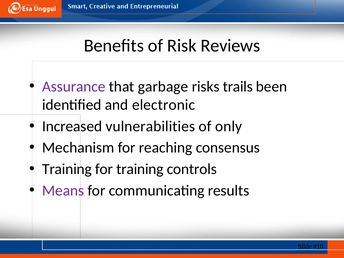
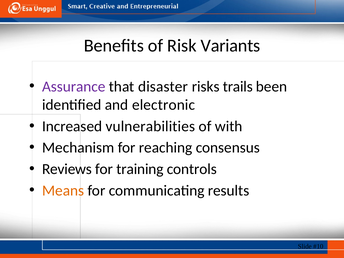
Reviews: Reviews -> Variants
garbage: garbage -> disaster
only: only -> with
Training at (67, 169): Training -> Reviews
Means colour: purple -> orange
